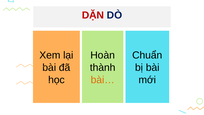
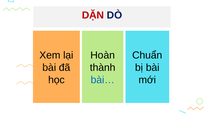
bài… colour: orange -> blue
